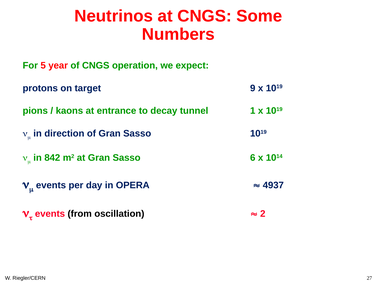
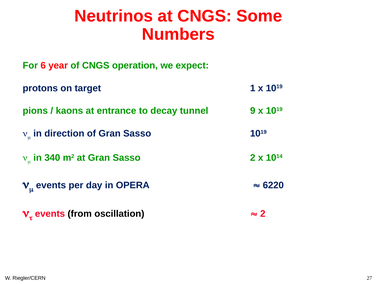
5: 5 -> 6
9: 9 -> 1
1: 1 -> 9
842: 842 -> 340
Sasso 6: 6 -> 2
4937: 4937 -> 6220
